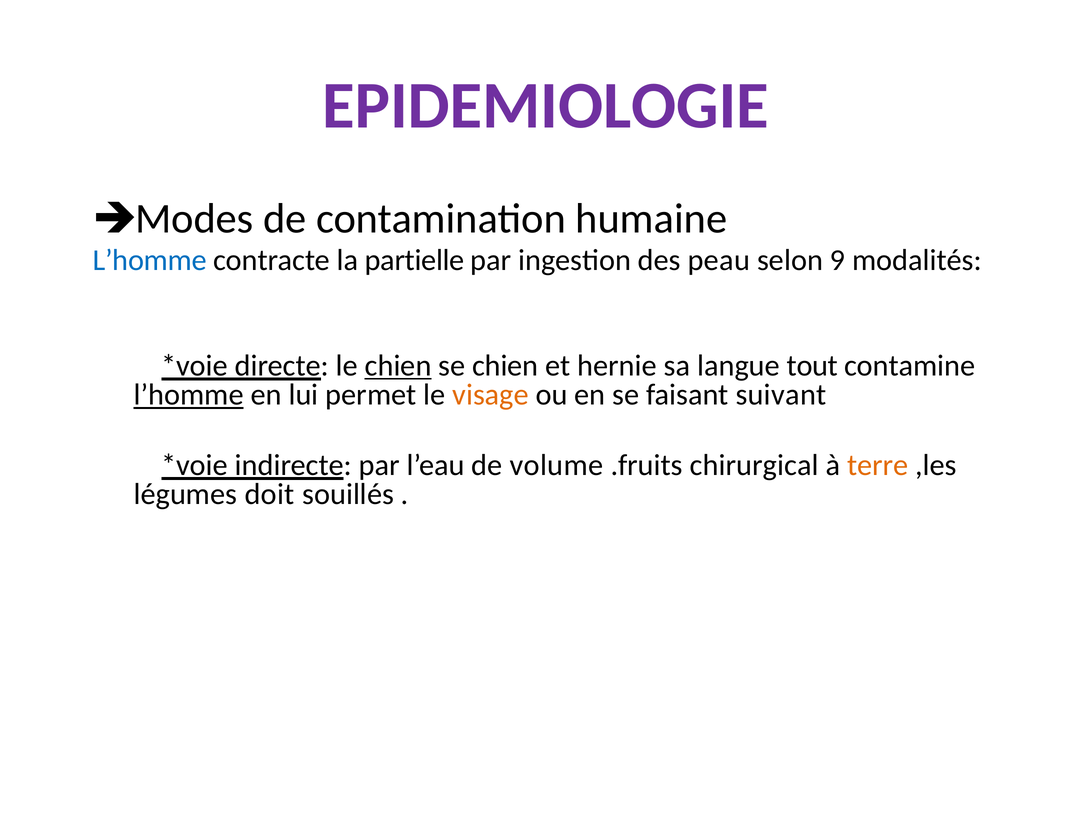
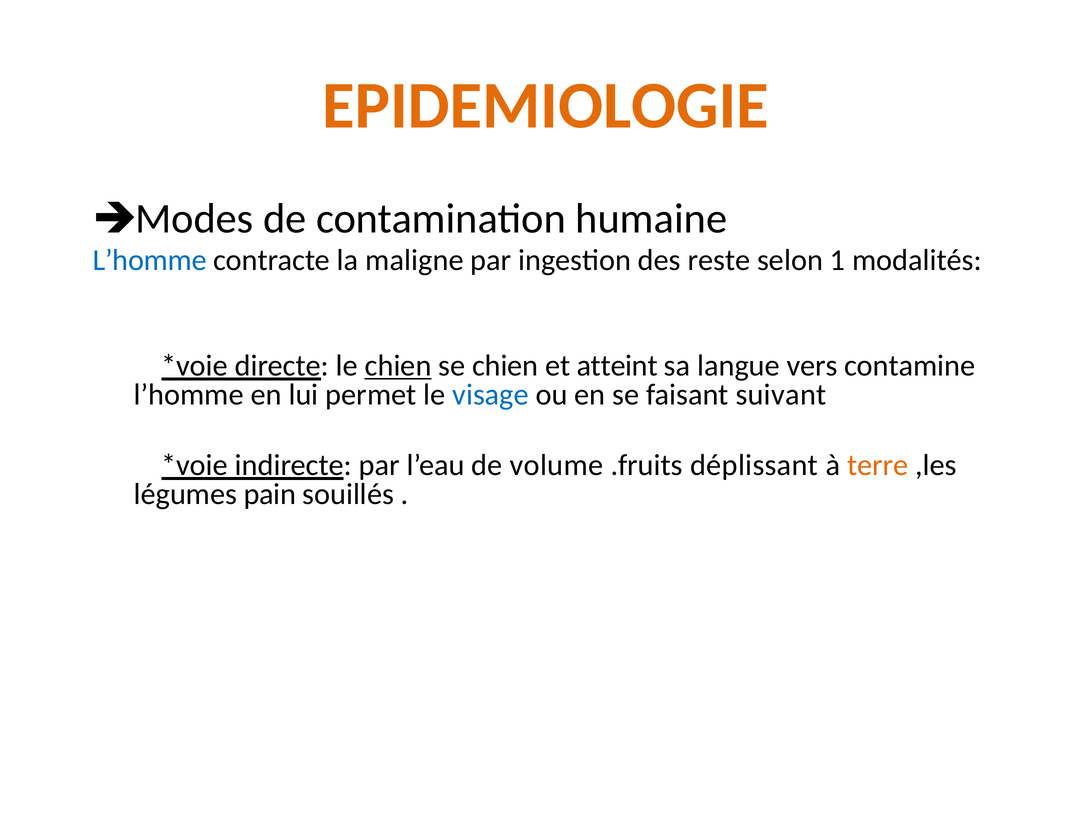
EPIDEMIOLOGIE colour: purple -> orange
partielle: partielle -> maligne
peau: peau -> reste
9: 9 -> 1
hernie: hernie -> atteint
tout: tout -> vers
l’homme at (189, 395) underline: present -> none
visage colour: orange -> blue
chirurgical: chirurgical -> déplissant
doit: doit -> pain
